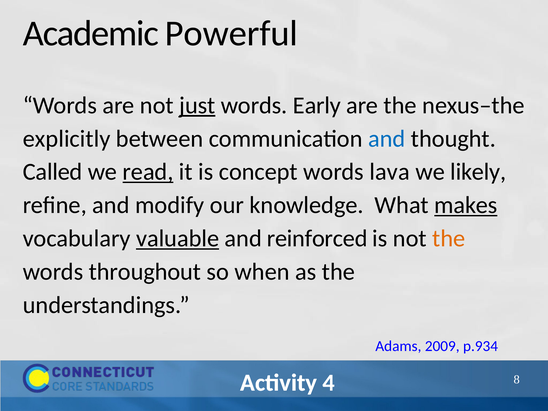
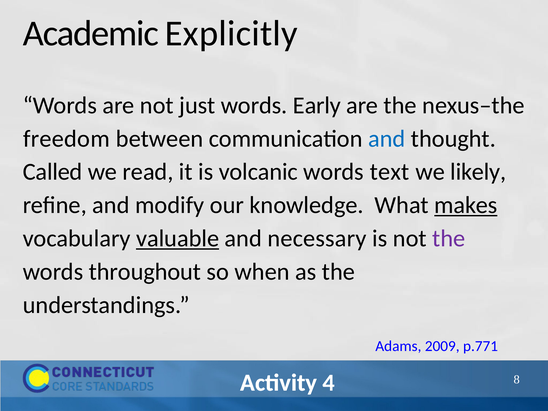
Powerful: Powerful -> Explicitly
just underline: present -> none
explicitly: explicitly -> freedom
read underline: present -> none
concept: concept -> volcanic
lava: lava -> text
reinforced: reinforced -> necessary
the at (449, 239) colour: orange -> purple
p.934: p.934 -> p.771
